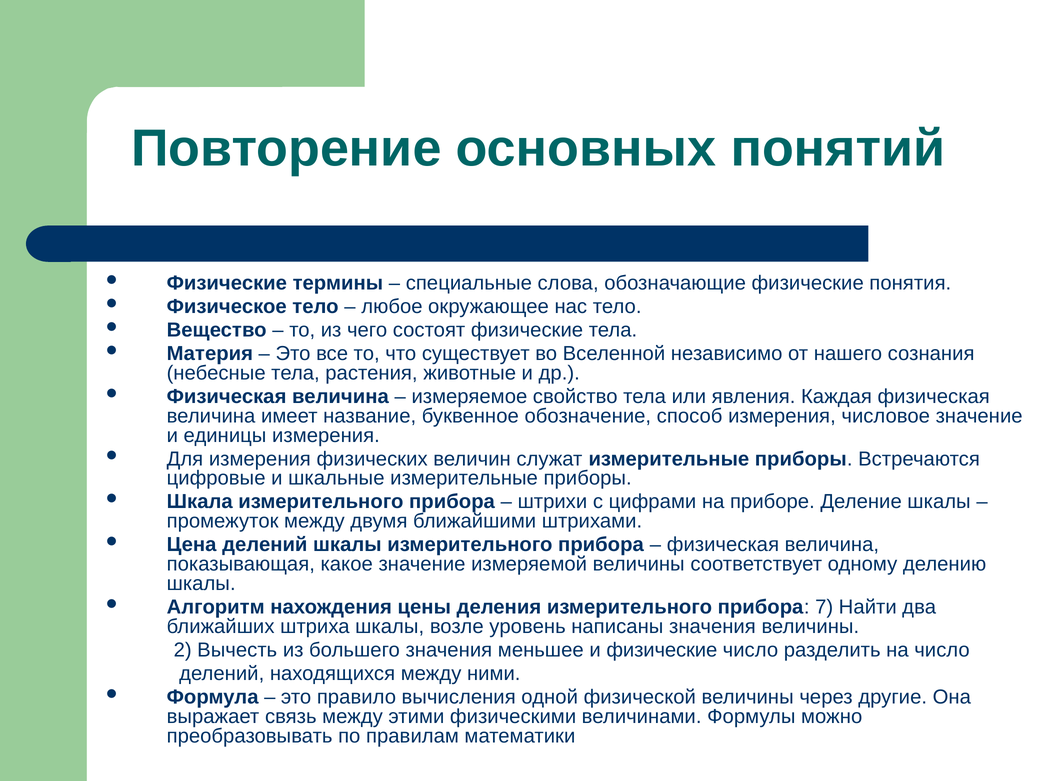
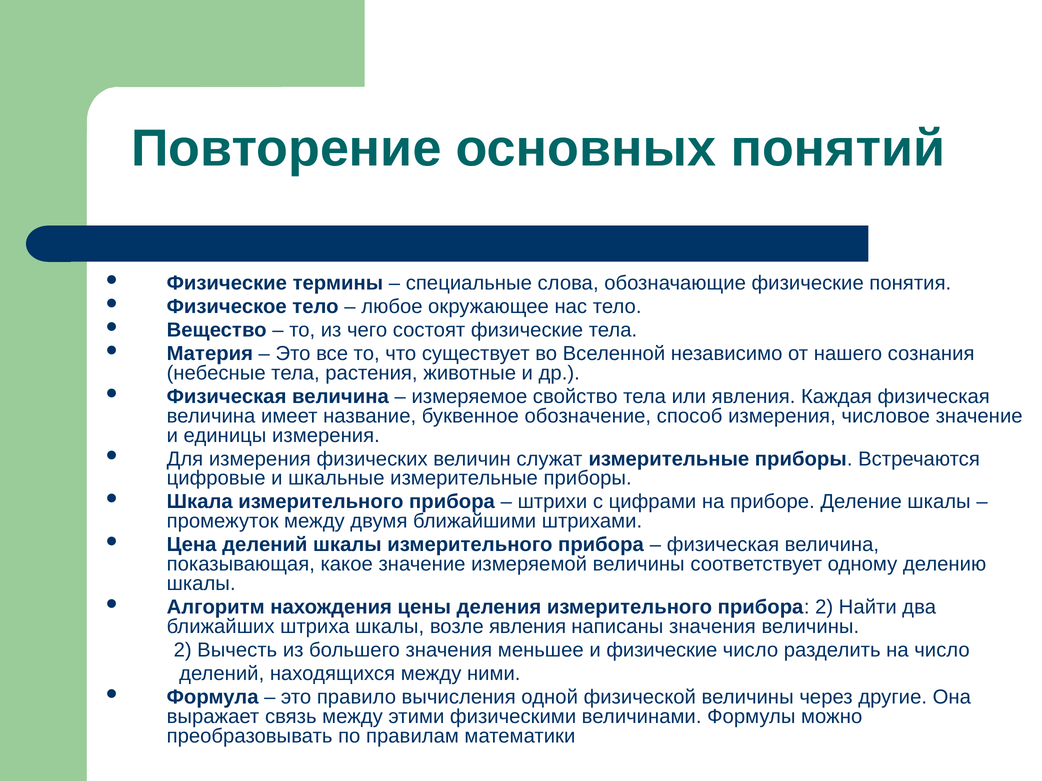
прибора 7: 7 -> 2
возле уровень: уровень -> явления
